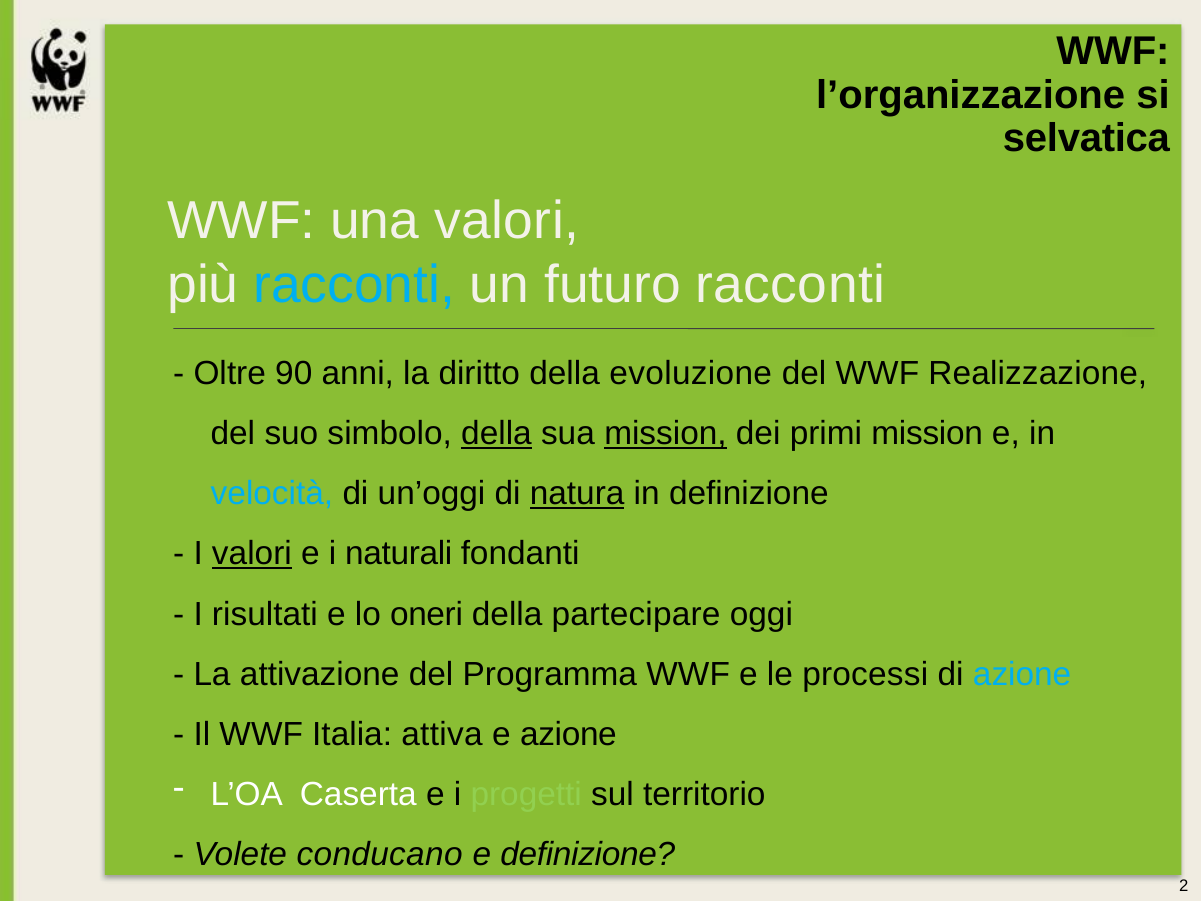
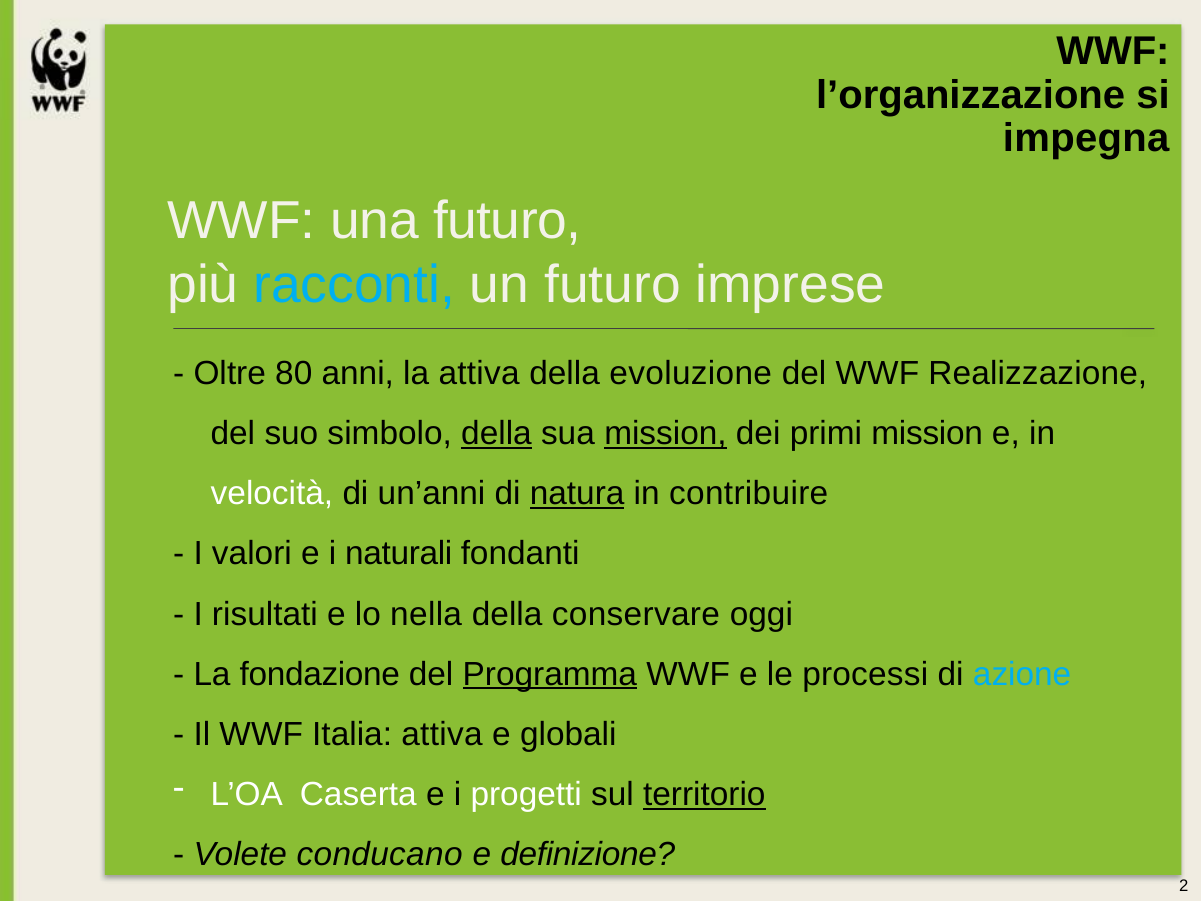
selvatica: selvatica -> impegna
una valori: valori -> futuro
futuro racconti: racconti -> imprese
90: 90 -> 80
la diritto: diritto -> attiva
velocità colour: light blue -> white
un’oggi: un’oggi -> un’anni
in definizione: definizione -> contribuire
valori at (252, 554) underline: present -> none
oneri: oneri -> nella
partecipare: partecipare -> conservare
attivazione: attivazione -> fondazione
Programma underline: none -> present
e azione: azione -> globali
progetti colour: light green -> white
territorio underline: none -> present
